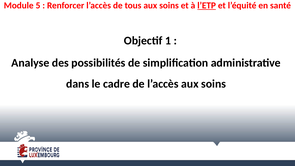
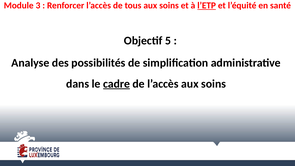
5: 5 -> 3
1: 1 -> 5
cadre underline: none -> present
